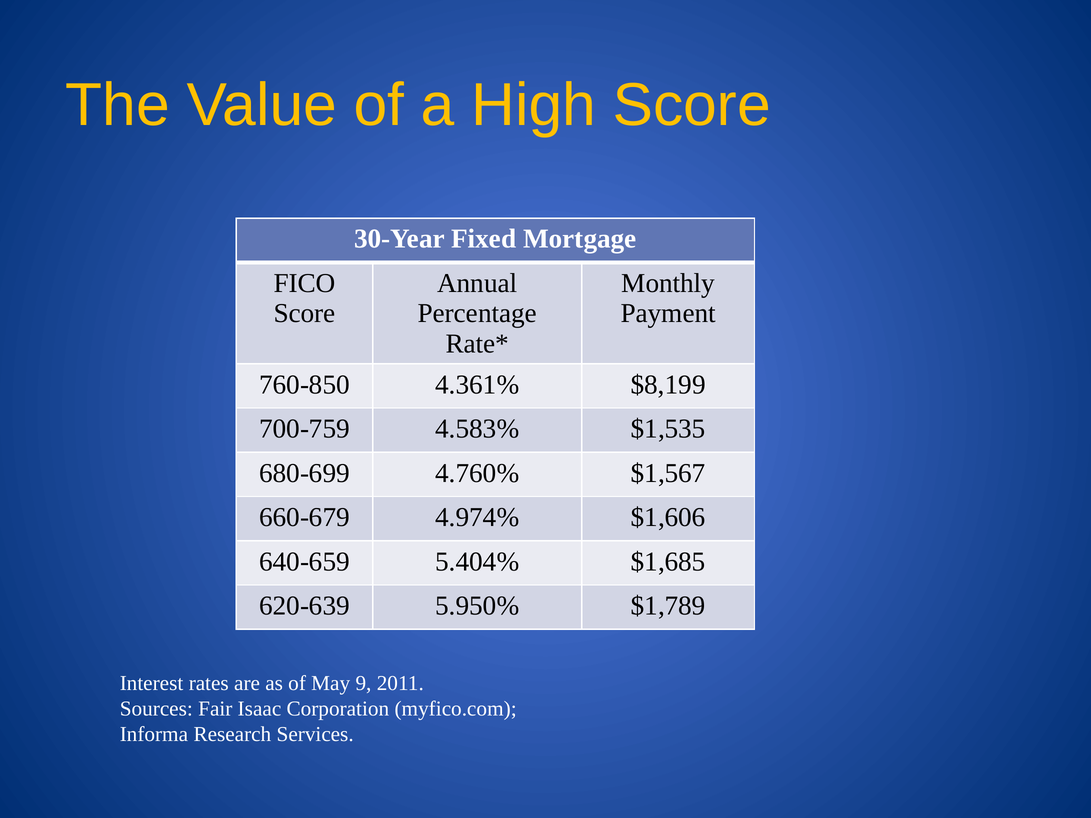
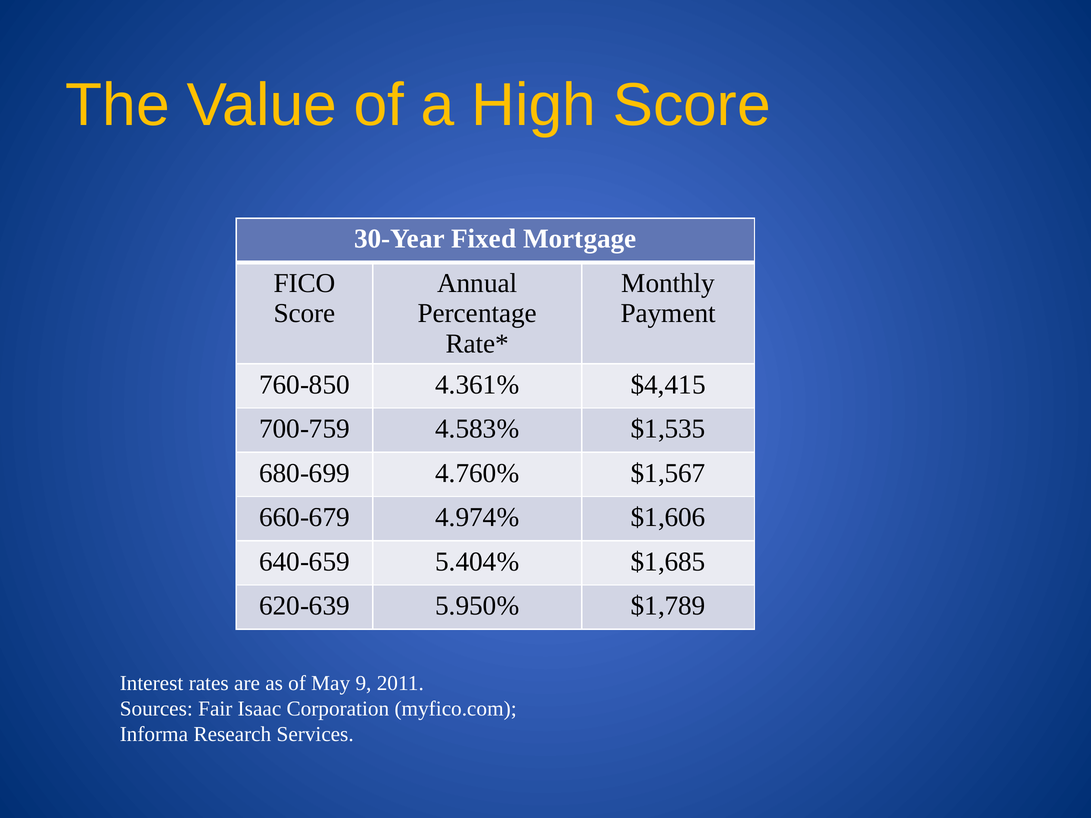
$8,199: $8,199 -> $4,415
